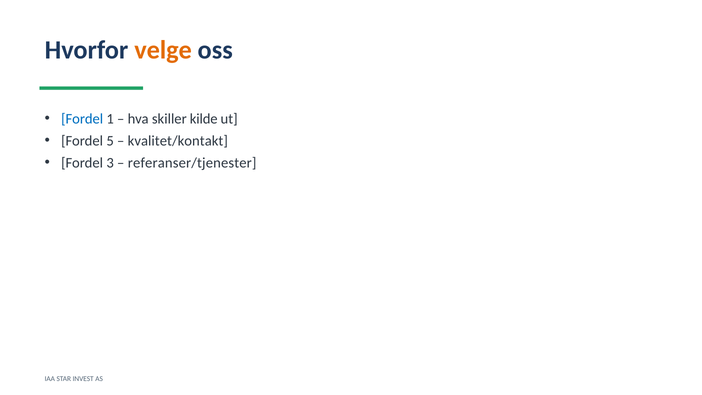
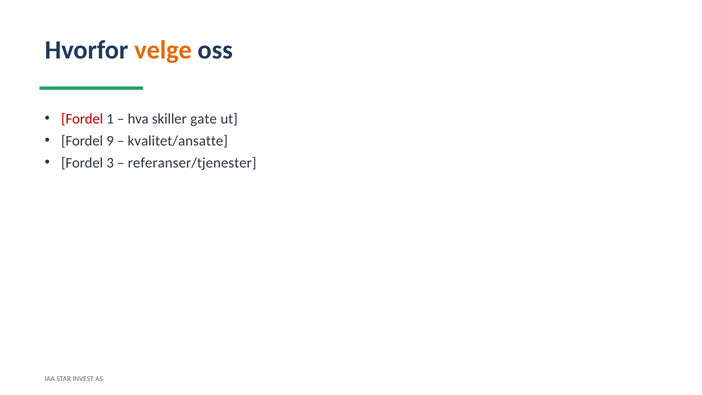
Fordel at (82, 119) colour: blue -> red
kilde: kilde -> gate
5: 5 -> 9
kvalitet/kontakt: kvalitet/kontakt -> kvalitet/ansatte
